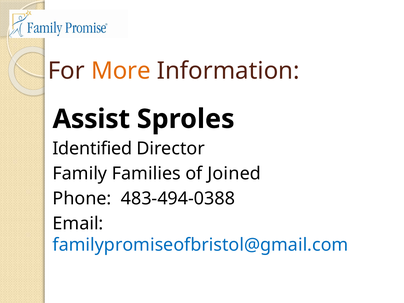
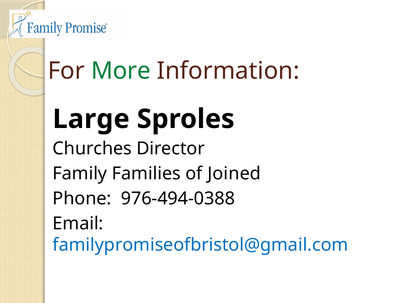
More colour: orange -> green
Assist: Assist -> Large
Identified: Identified -> Churches
483-494-0388: 483-494-0388 -> 976-494-0388
